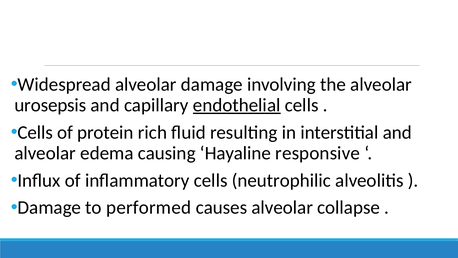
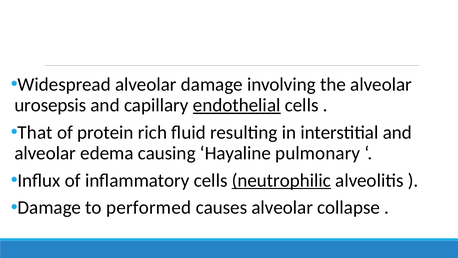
Cells at (35, 132): Cells -> That
responsive: responsive -> pulmonary
neutrophilic underline: none -> present
